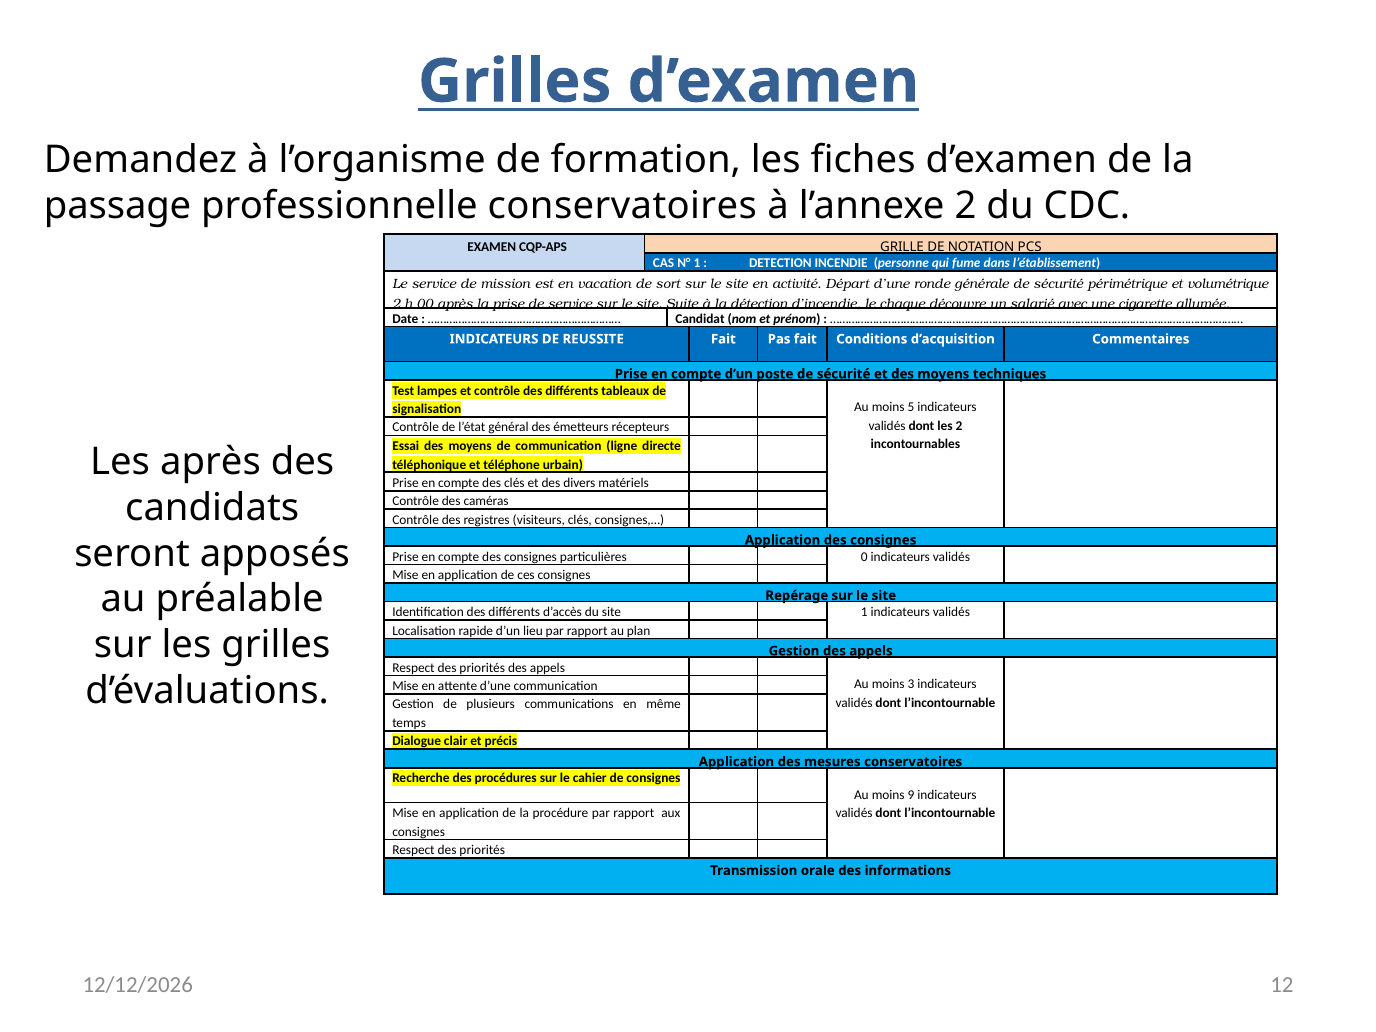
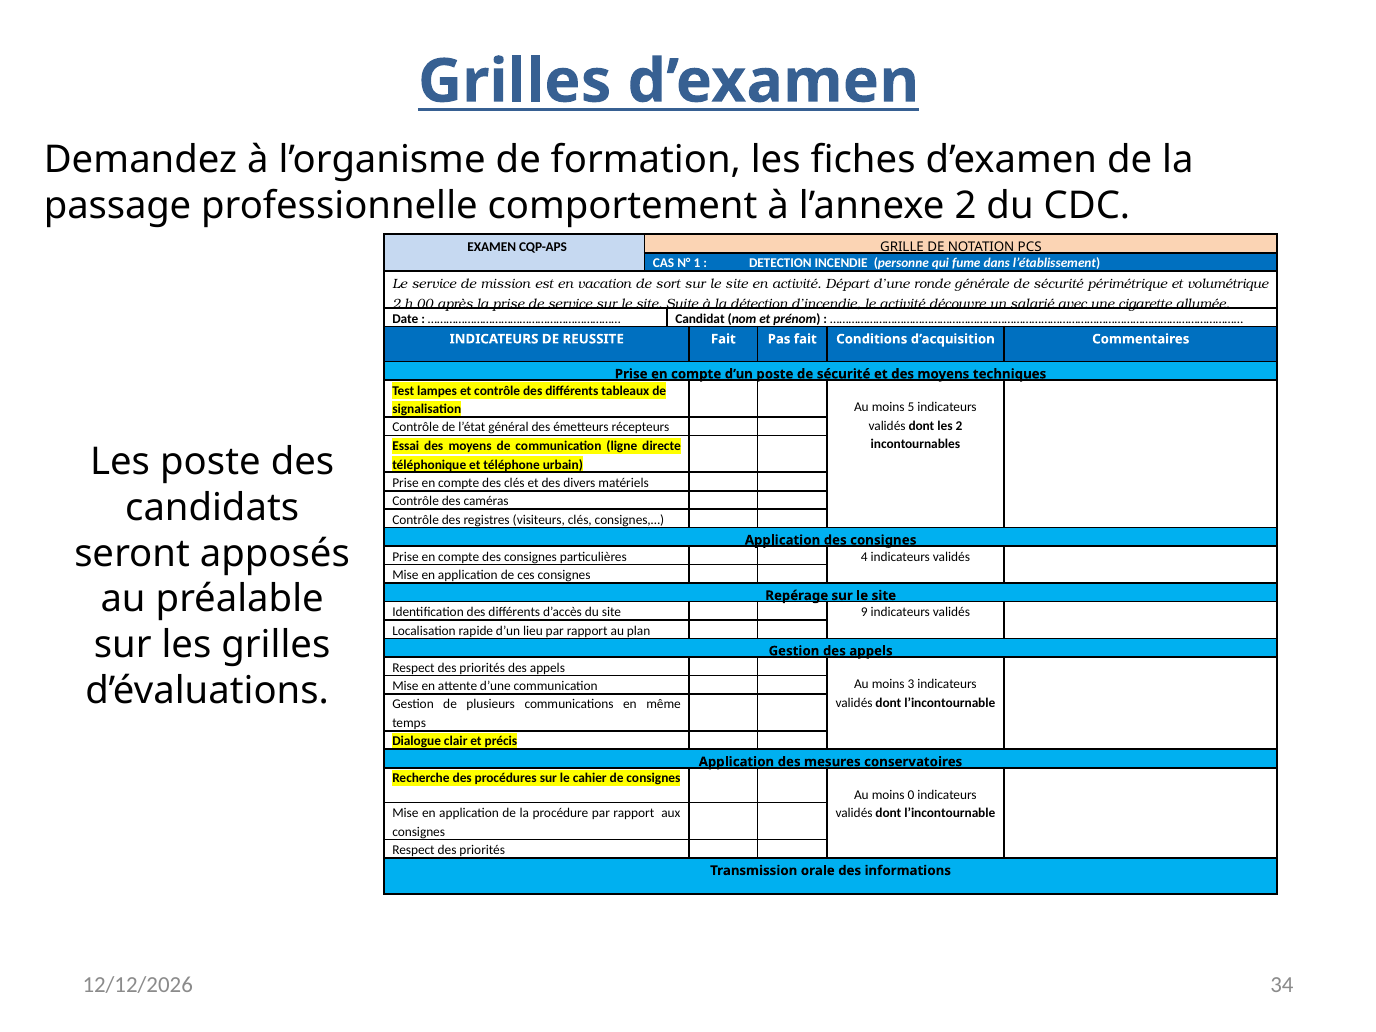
professionnelle conservatoires: conservatoires -> comportement
le chaque: chaque -> activité
Les après: après -> poste
0: 0 -> 4
site 1: 1 -> 9
9: 9 -> 0
12: 12 -> 34
